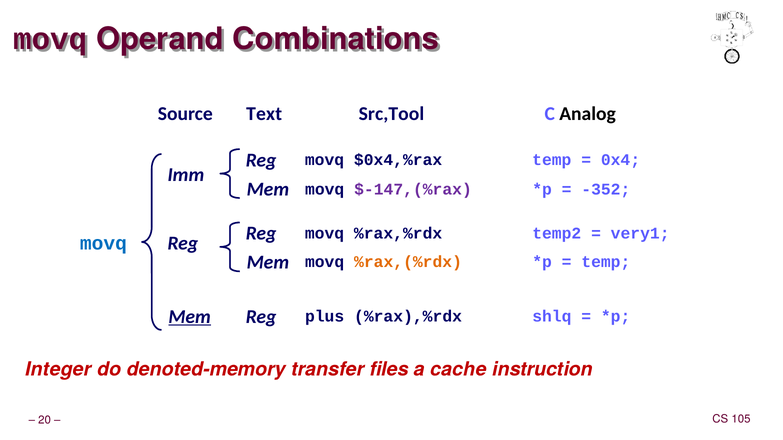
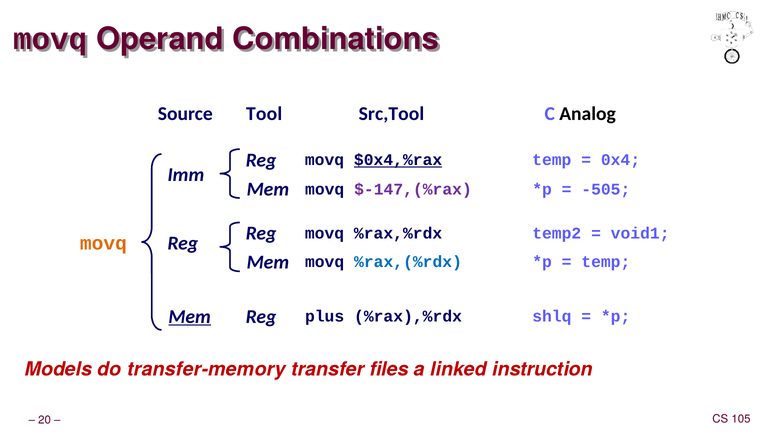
Text: Text -> Tool
$0x4,%rax underline: none -> present
-352: -352 -> -505
very1: very1 -> void1
movq at (103, 244) colour: blue -> orange
%rax,(%rdx colour: orange -> blue
Integer: Integer -> Models
denoted-memory: denoted-memory -> transfer-memory
cache: cache -> linked
